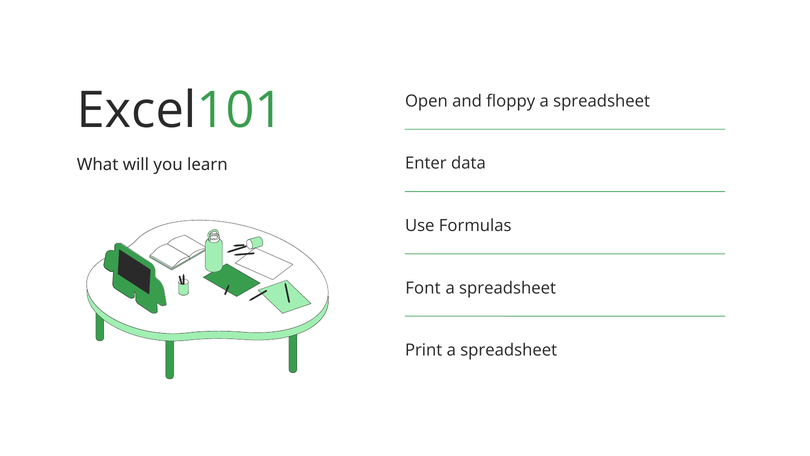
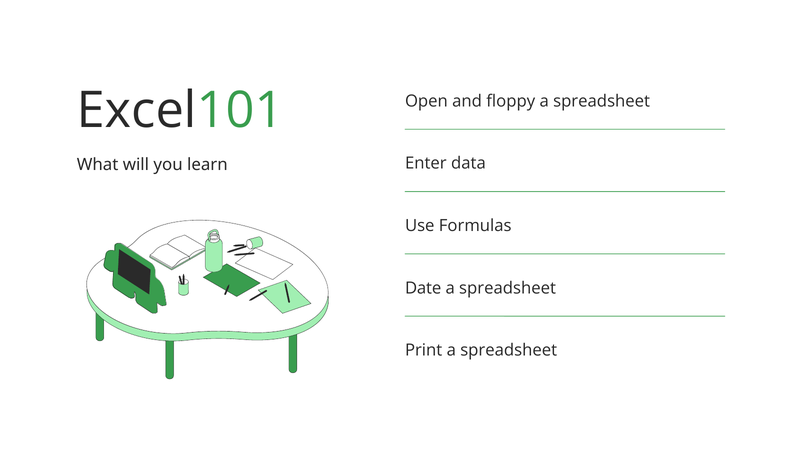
Font: Font -> Date
